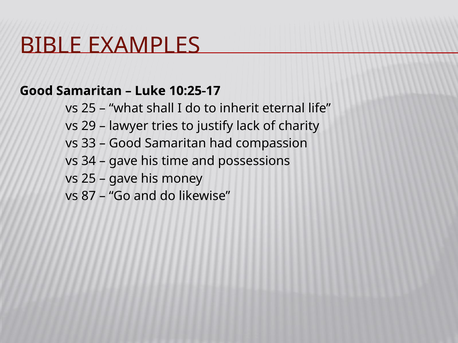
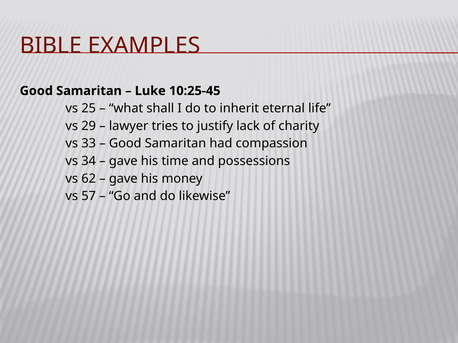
10:25-17: 10:25-17 -> 10:25-45
25 at (89, 179): 25 -> 62
87: 87 -> 57
